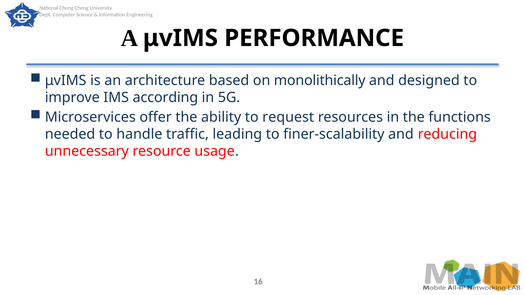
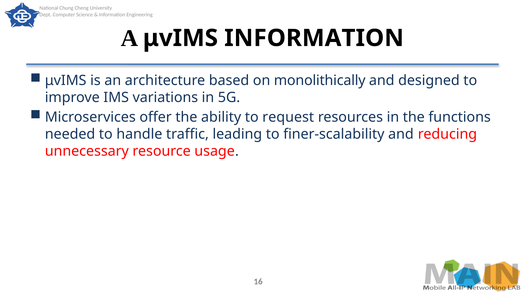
μvIMS PERFORMANCE: PERFORMANCE -> INFORMATION
according: according -> variations
